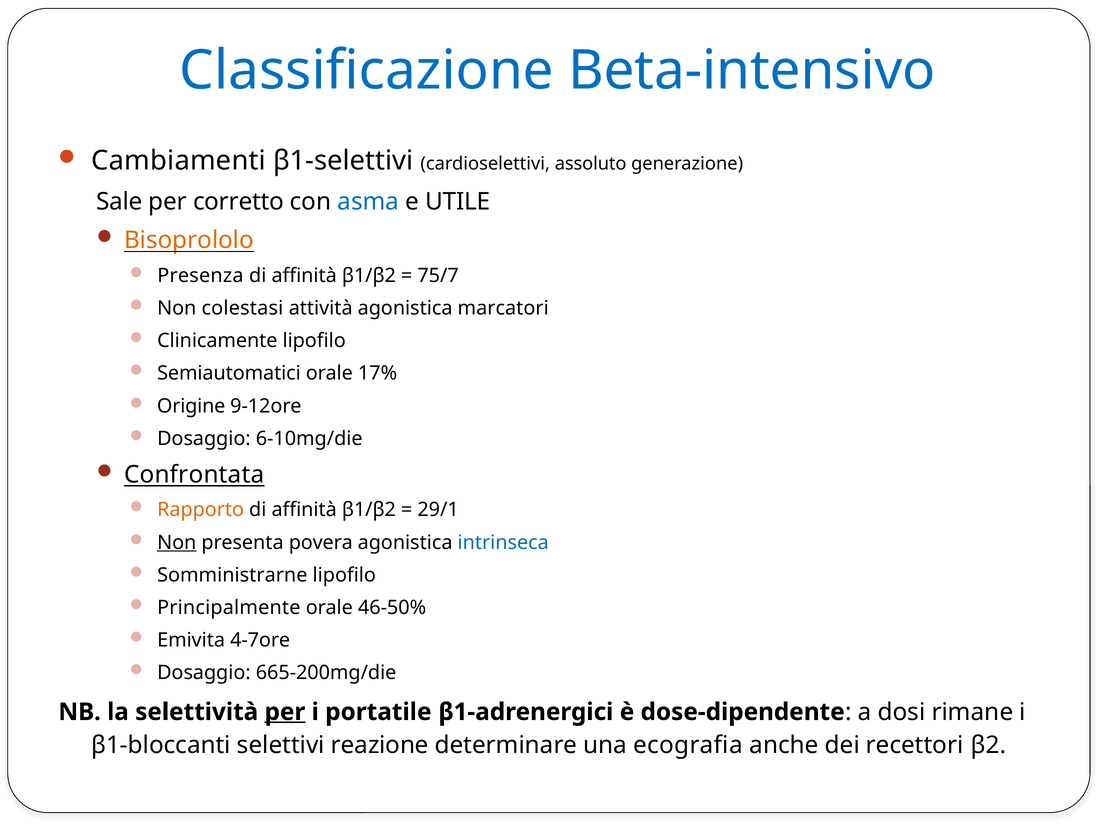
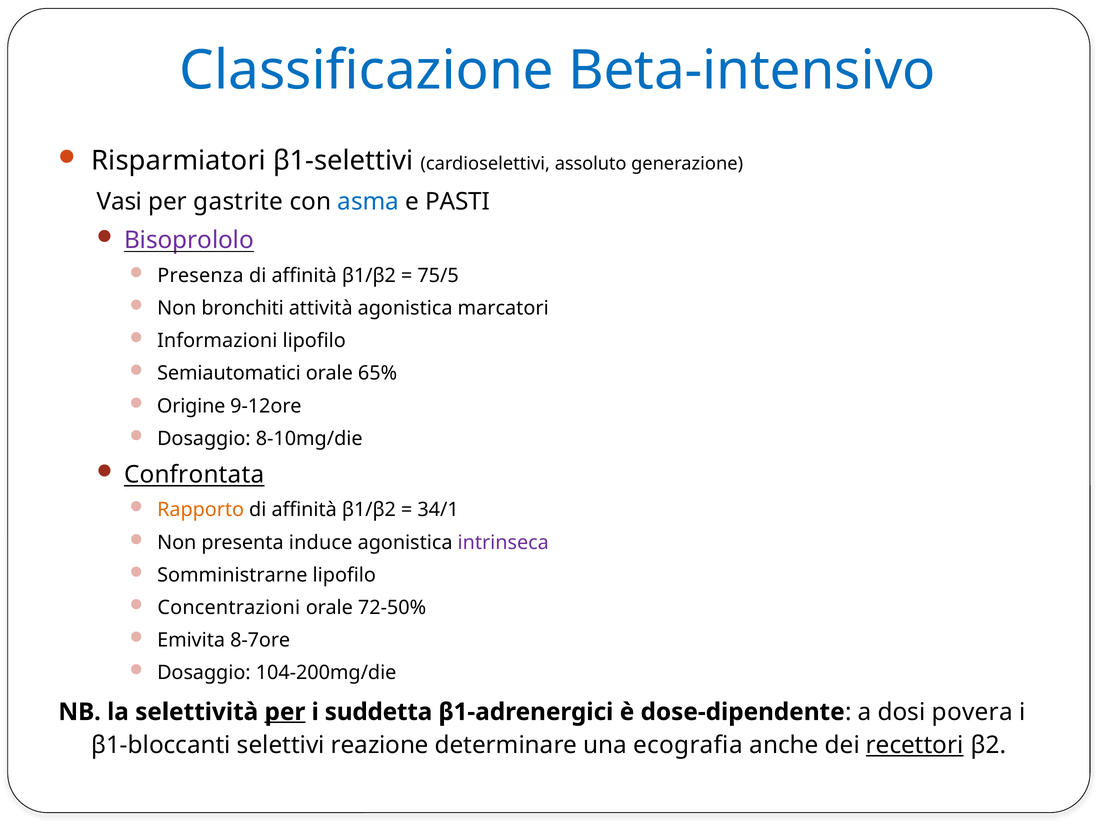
Cambiamenti: Cambiamenti -> Risparmiatori
Sale: Sale -> Vasi
corretto: corretto -> gastrite
UTILE: UTILE -> PASTI
Bisoprololo colour: orange -> purple
75/7: 75/7 -> 75/5
colestasi: colestasi -> bronchiti
Clinicamente: Clinicamente -> Informazioni
17%: 17% -> 65%
6-10mg/die: 6-10mg/die -> 8-10mg/die
29/1: 29/1 -> 34/1
Non at (177, 542) underline: present -> none
povera: povera -> induce
intrinseca colour: blue -> purple
Principalmente: Principalmente -> Concentrazioni
46-50%: 46-50% -> 72-50%
4-7ore: 4-7ore -> 8-7ore
665-200mg/die: 665-200mg/die -> 104-200mg/die
portatile: portatile -> suddetta
rimane: rimane -> povera
recettori underline: none -> present
